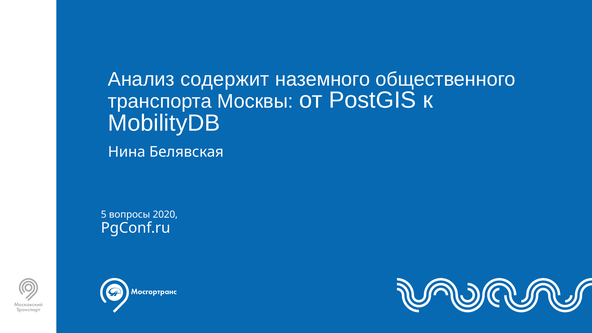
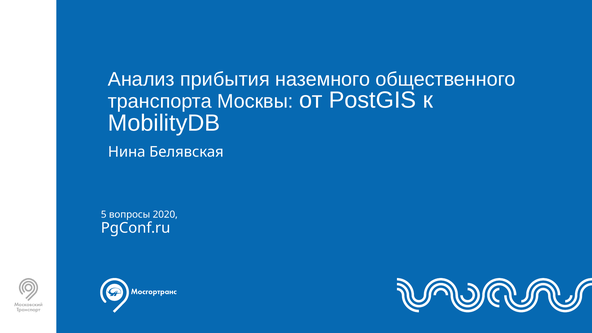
содержит: содержит -> прибытия
